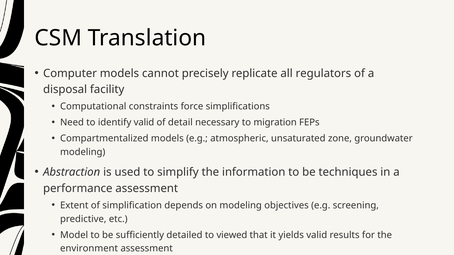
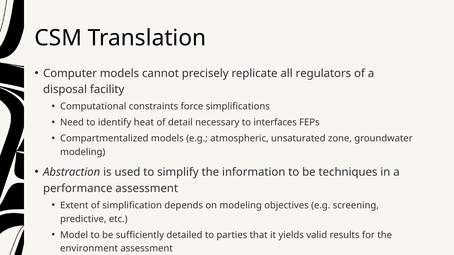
identify valid: valid -> heat
migration: migration -> interfaces
viewed: viewed -> parties
